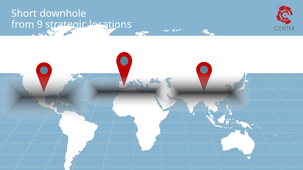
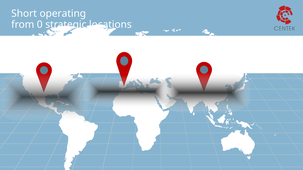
downhole: downhole -> operating
9: 9 -> 0
